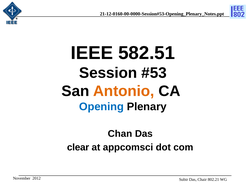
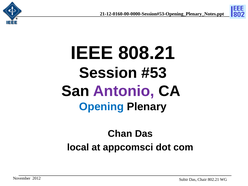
582.51: 582.51 -> 808.21
Antonio colour: orange -> purple
clear: clear -> local
